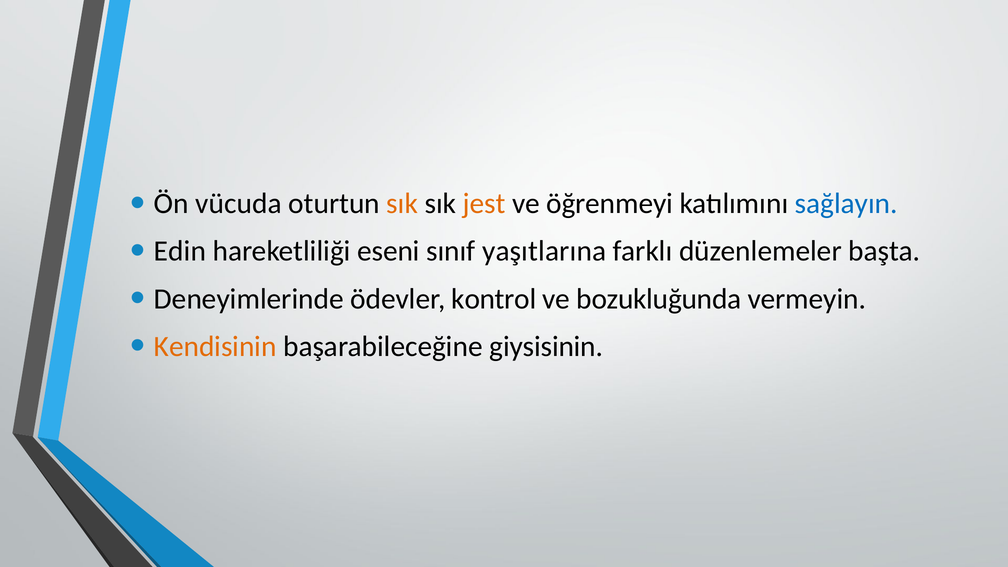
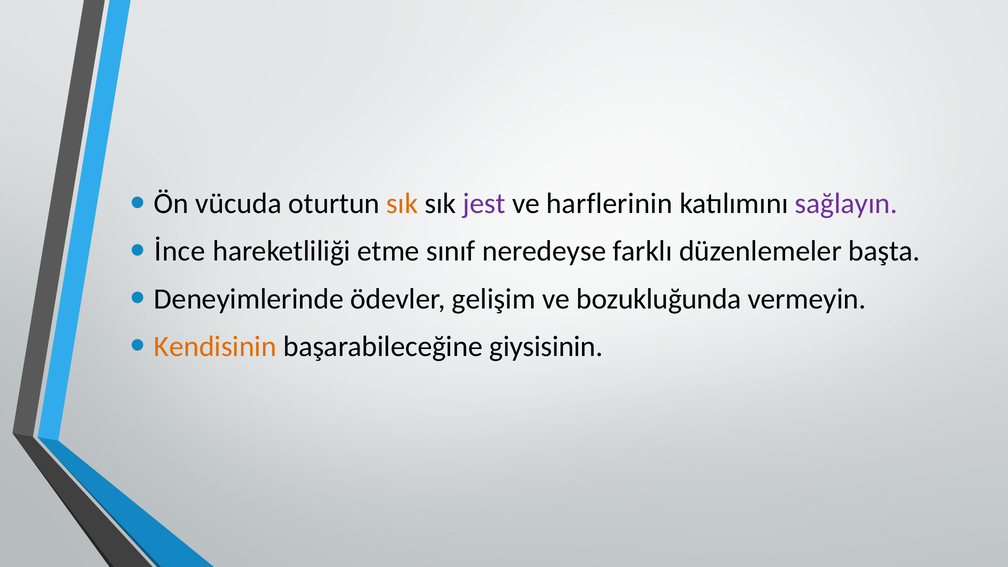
jest colour: orange -> purple
öğrenmeyi: öğrenmeyi -> harflerinin
sağlayın colour: blue -> purple
Edin: Edin -> İnce
eseni: eseni -> etme
yaşıtlarına: yaşıtlarına -> neredeyse
kontrol: kontrol -> gelişim
